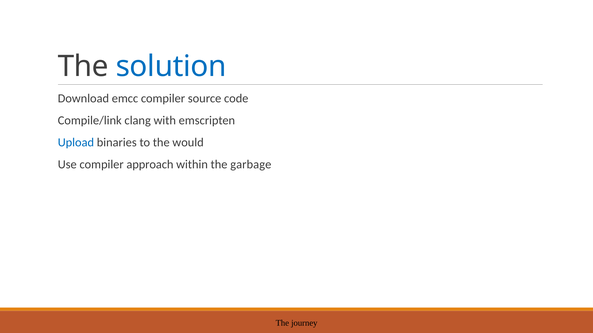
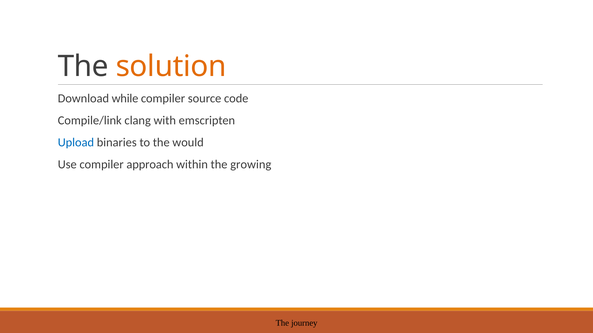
solution colour: blue -> orange
emcc: emcc -> while
garbage: garbage -> growing
